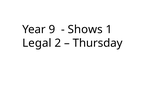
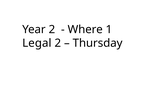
Year 9: 9 -> 2
Shows: Shows -> Where
